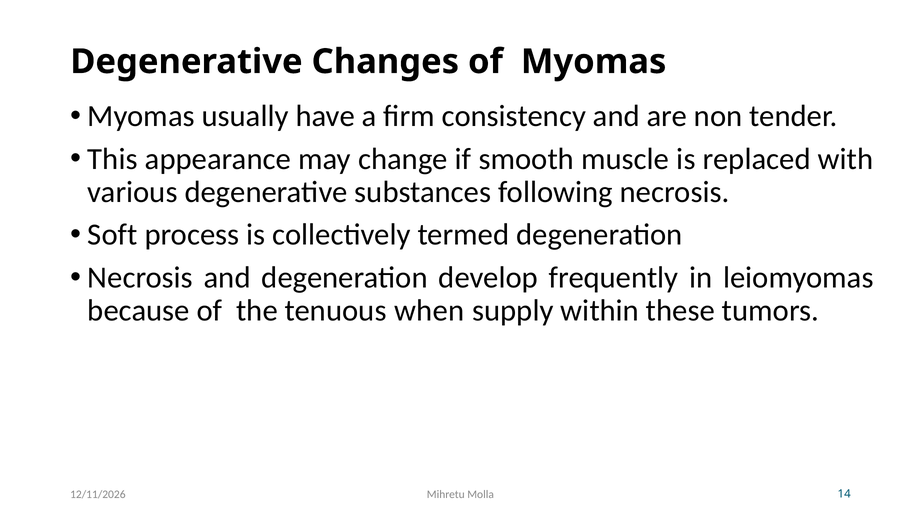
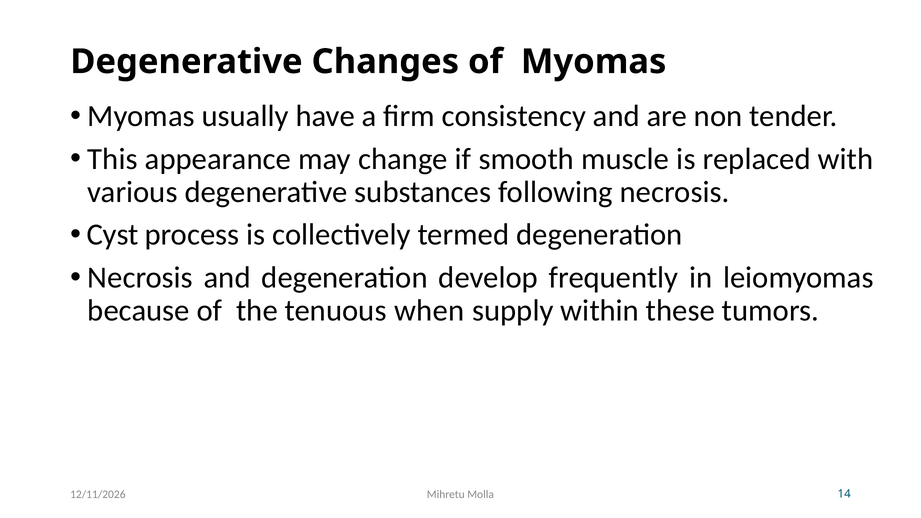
Soft: Soft -> Cyst
